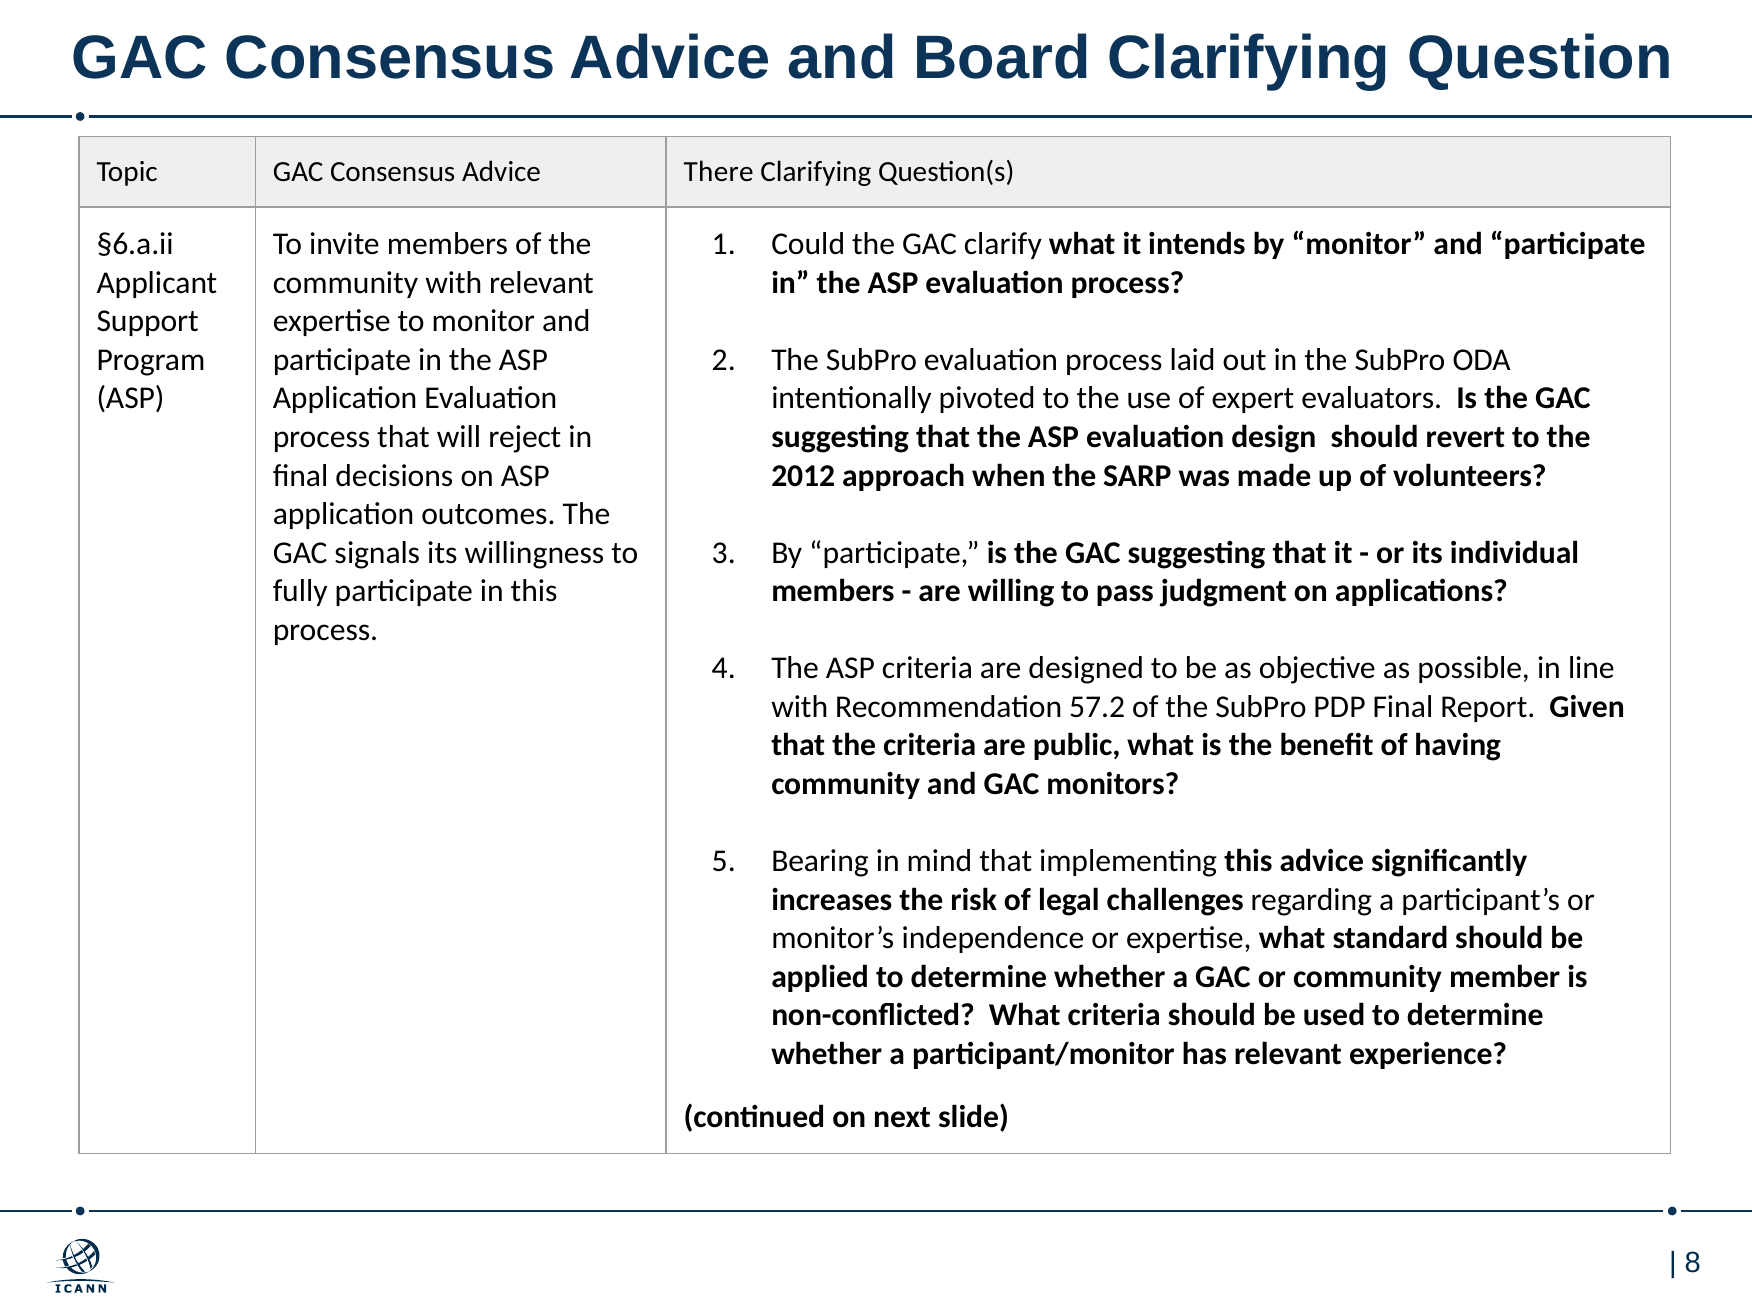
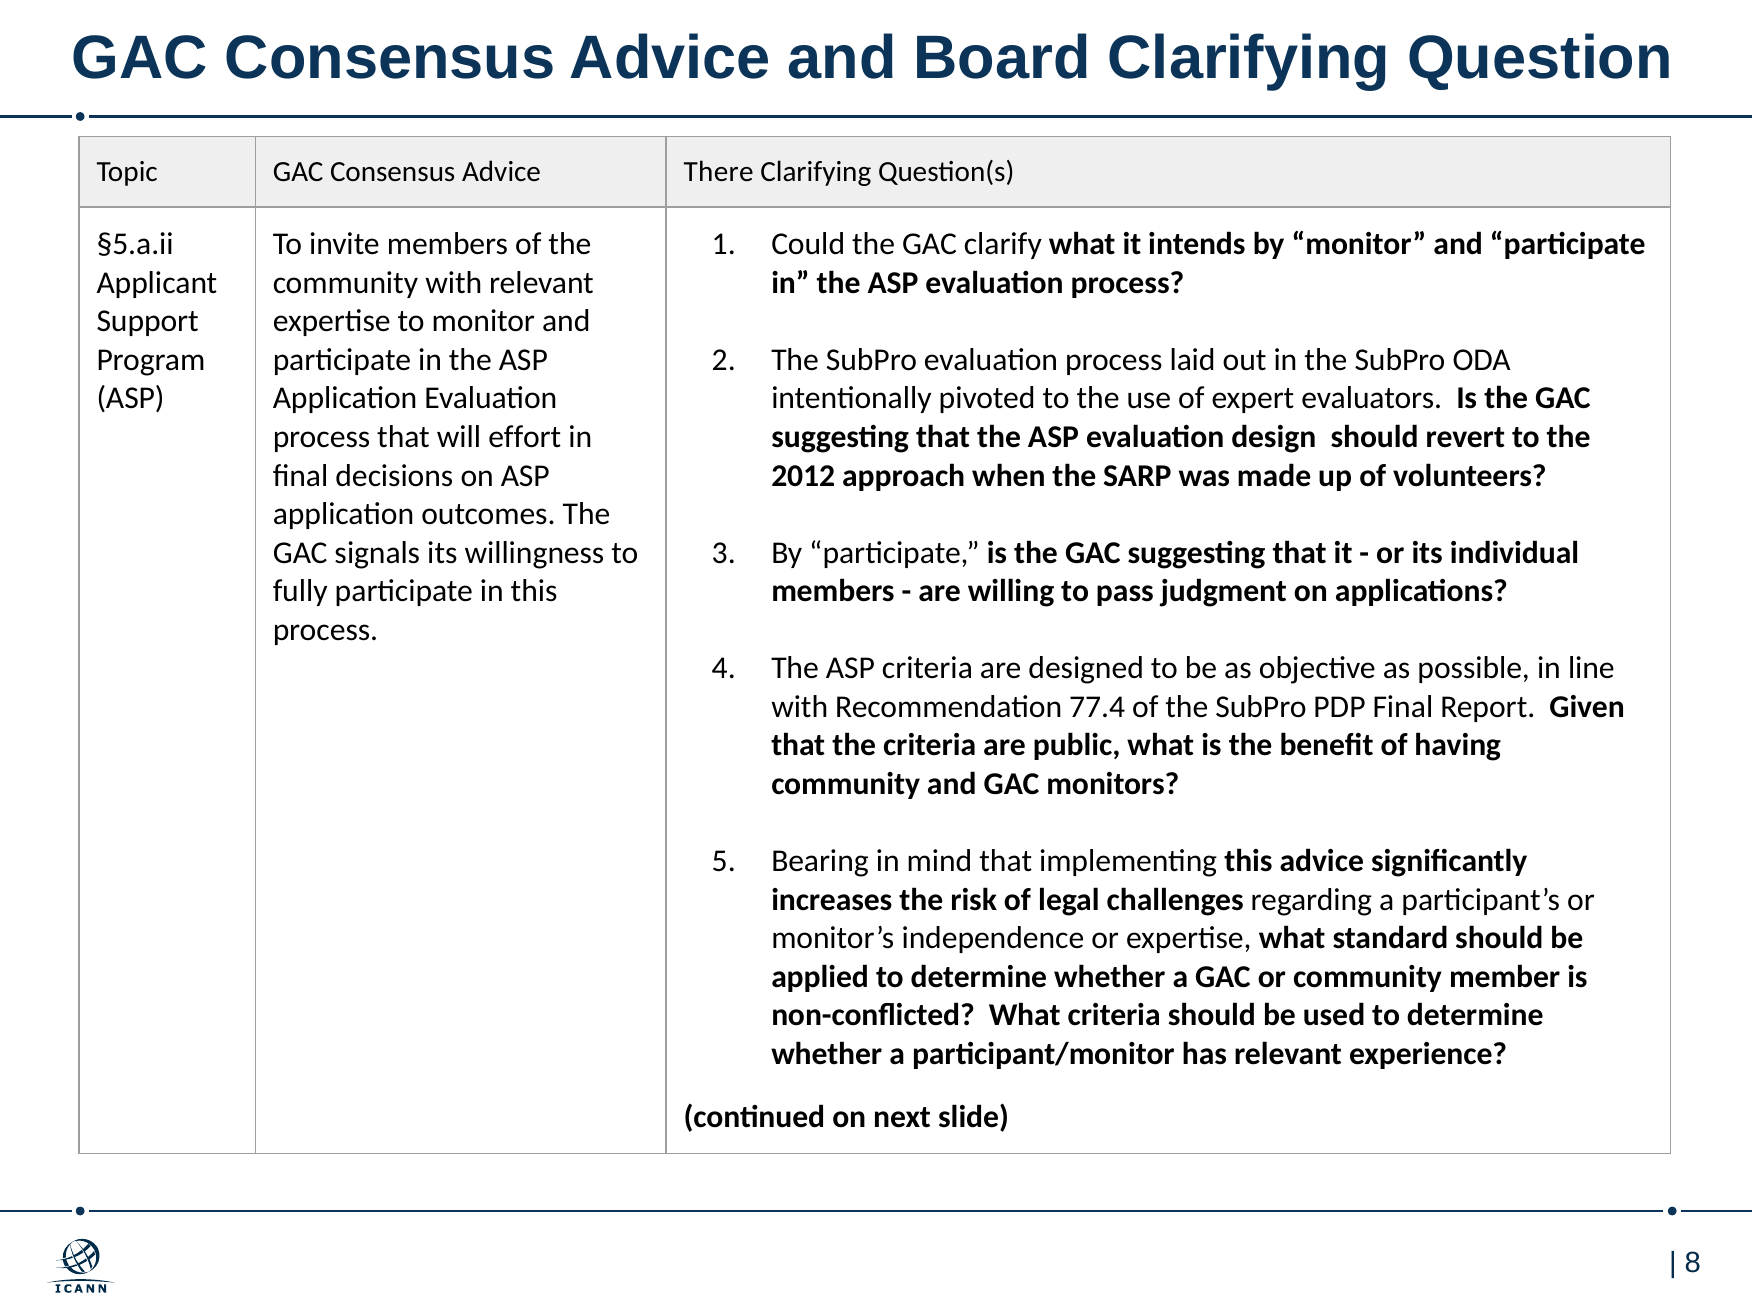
§6.a.ii: §6.a.ii -> §5.a.ii
reject: reject -> effort
57.2: 57.2 -> 77.4
